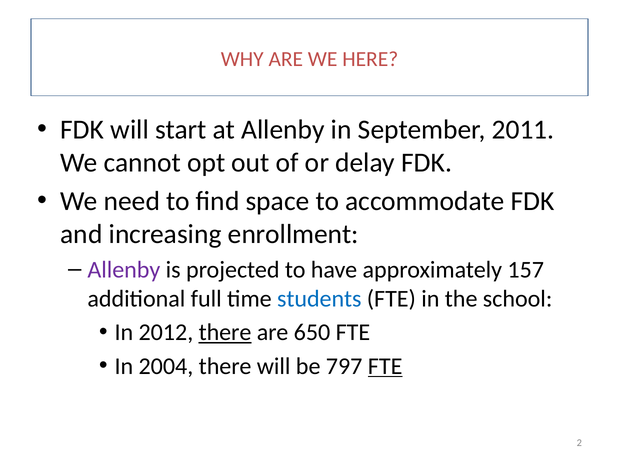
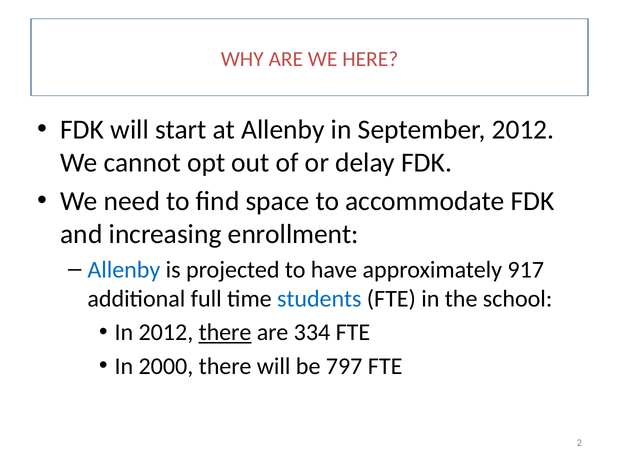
September 2011: 2011 -> 2012
Allenby at (124, 270) colour: purple -> blue
157: 157 -> 917
650: 650 -> 334
2004: 2004 -> 2000
FTE at (385, 366) underline: present -> none
